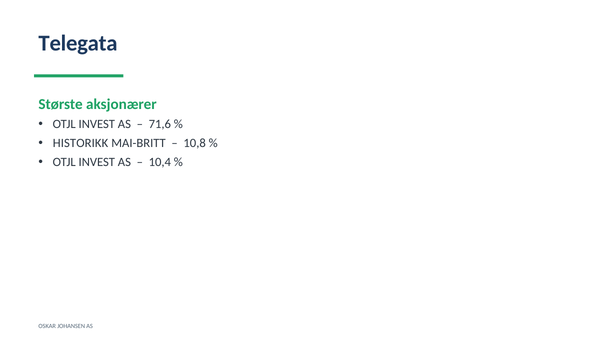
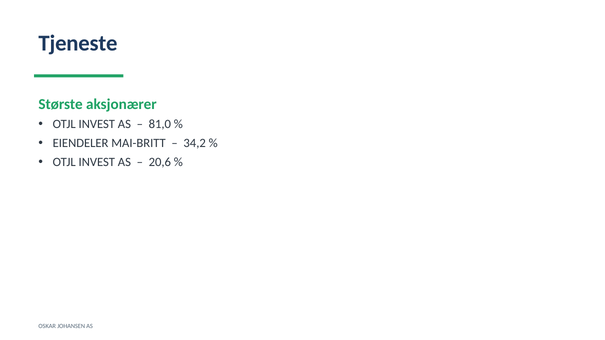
Telegata: Telegata -> Tjeneste
71,6: 71,6 -> 81,0
HISTORIKK: HISTORIKK -> EIENDELER
10,8: 10,8 -> 34,2
10,4: 10,4 -> 20,6
